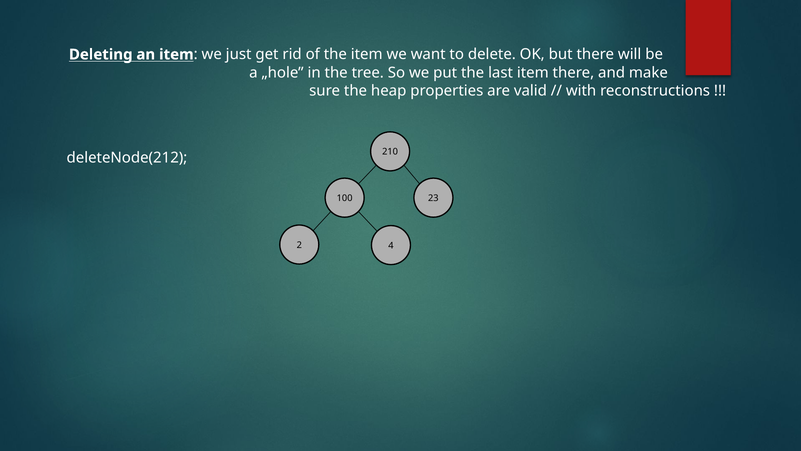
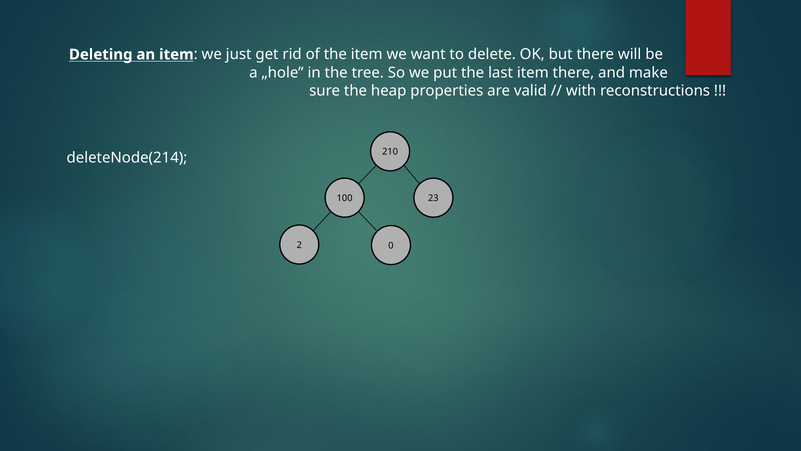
deleteNode(212: deleteNode(212 -> deleteNode(214
4: 4 -> 0
